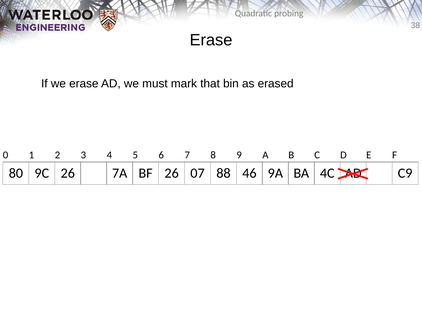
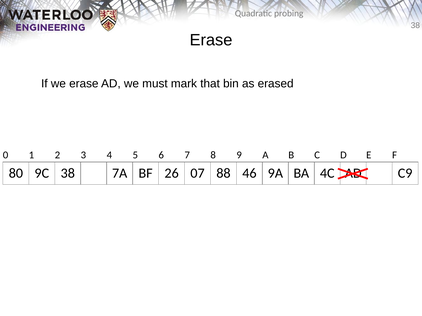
9C 26: 26 -> 38
